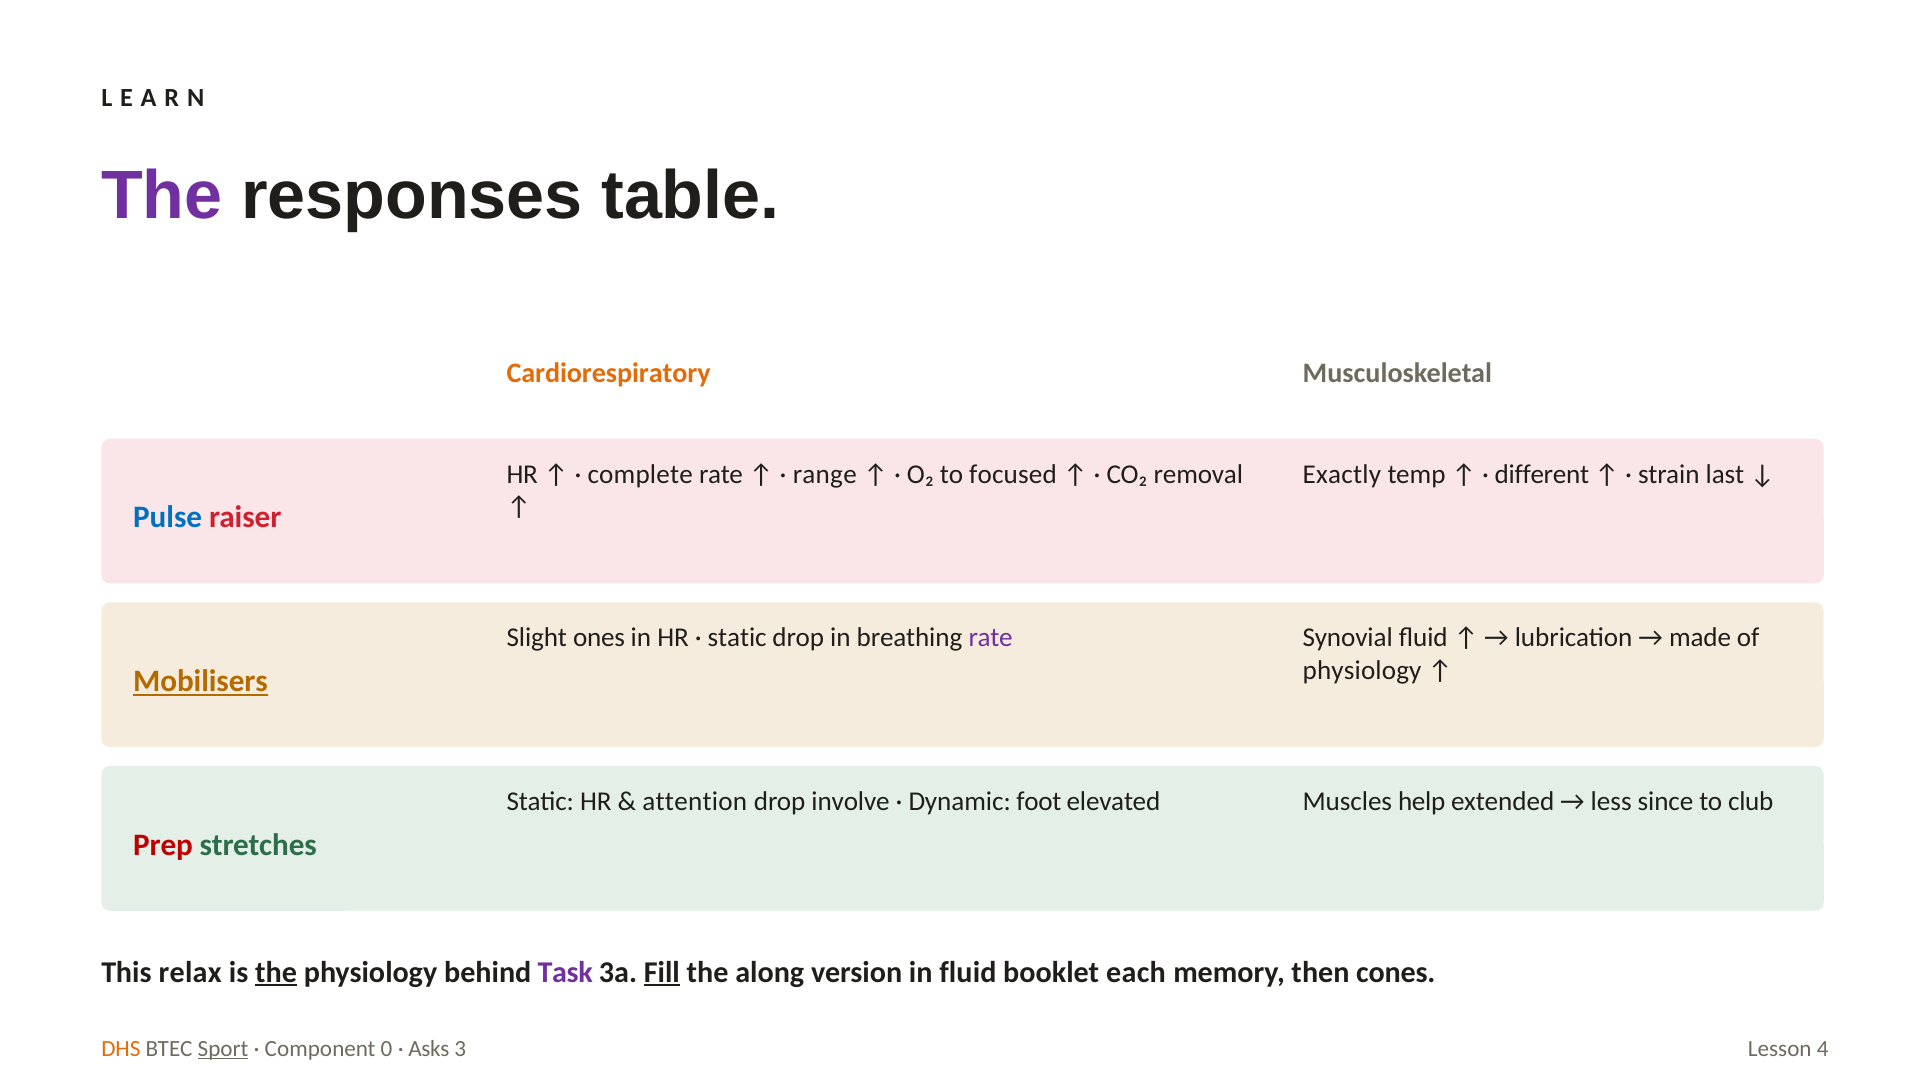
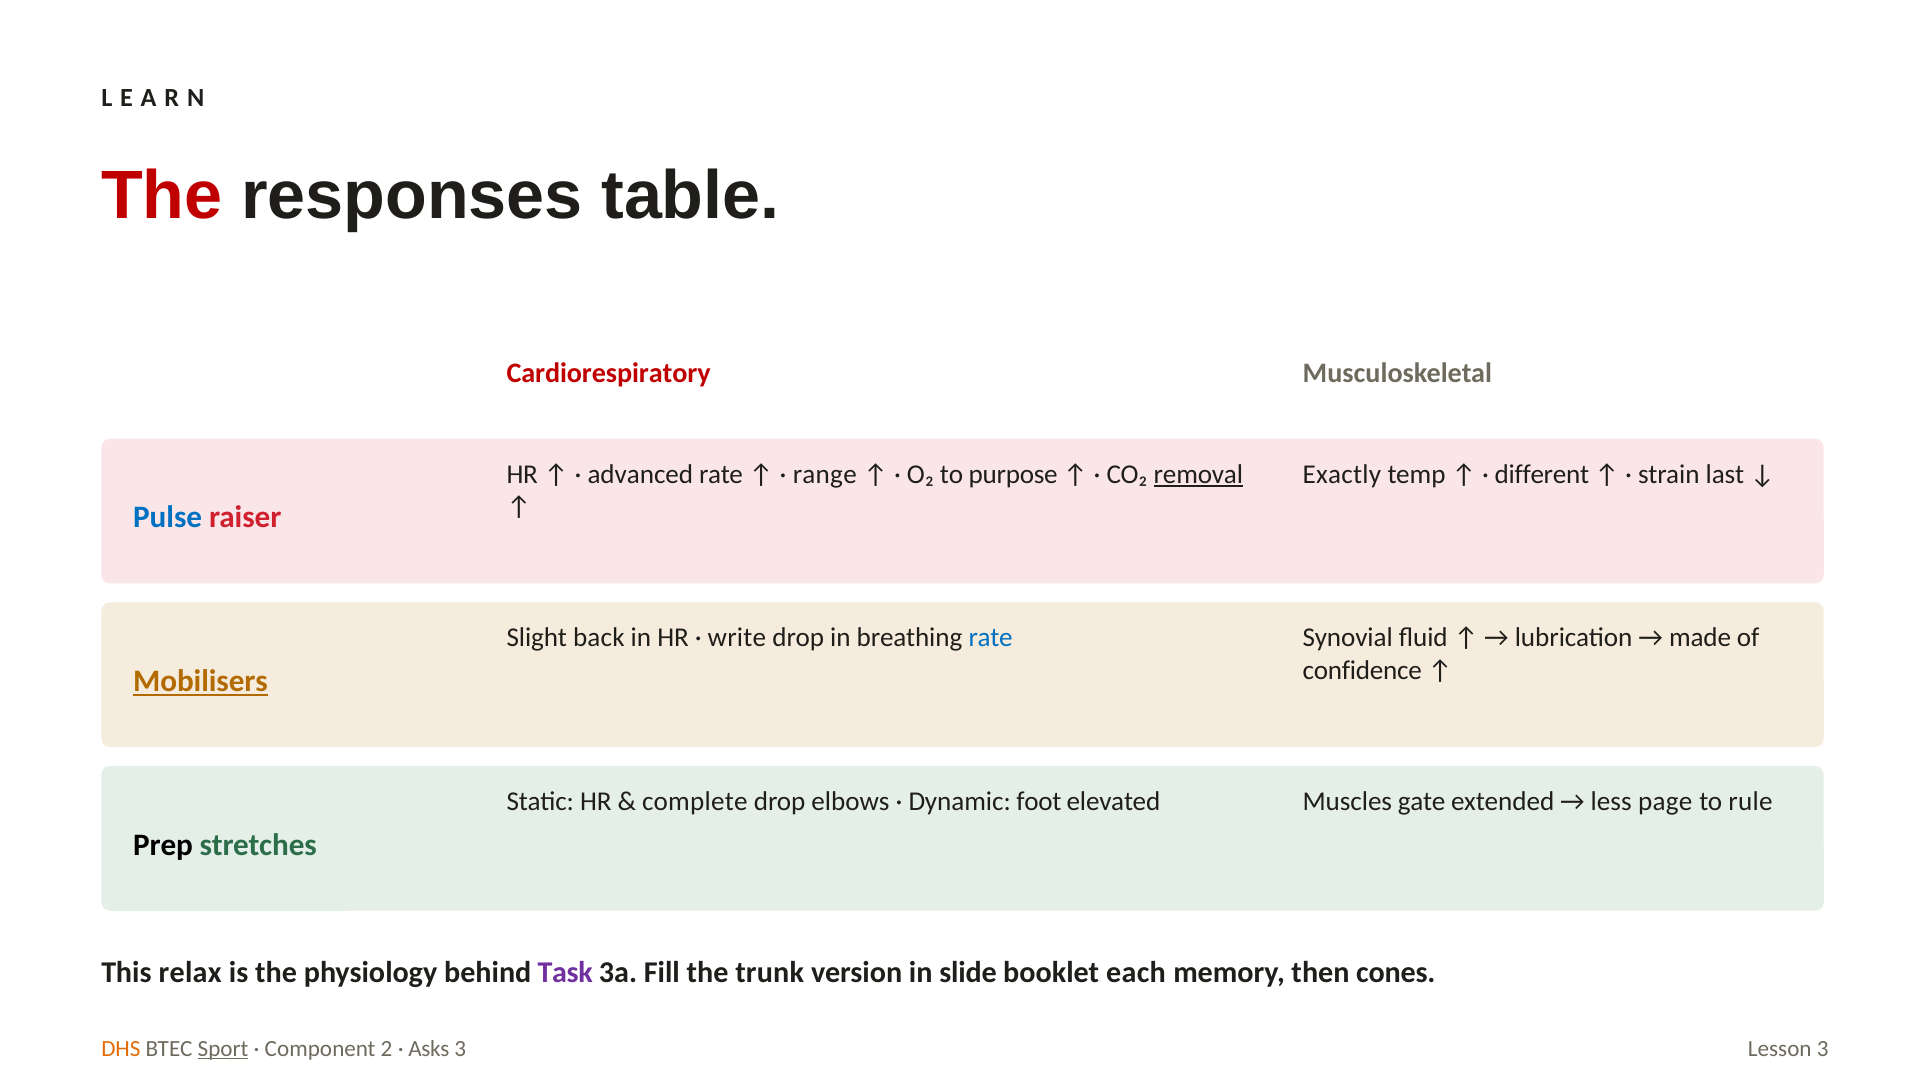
The at (162, 196) colour: purple -> red
Cardiorespiratory colour: orange -> red
complete: complete -> advanced
focused: focused -> purpose
removal underline: none -> present
ones: ones -> back
static at (737, 638): static -> write
rate at (991, 638) colour: purple -> blue
physiology at (1362, 670): physiology -> confidence
attention: attention -> complete
involve: involve -> elbows
help: help -> gate
since: since -> page
club: club -> rule
Prep colour: red -> black
the at (276, 972) underline: present -> none
Fill underline: present -> none
along: along -> trunk
in fluid: fluid -> slide
0: 0 -> 2
Lesson 4: 4 -> 3
